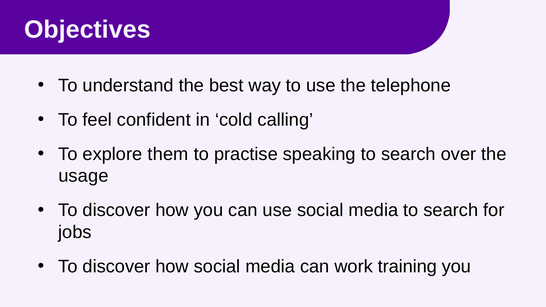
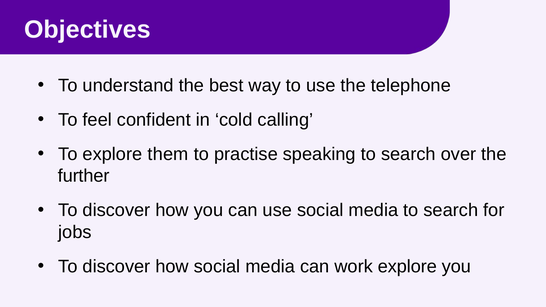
usage: usage -> further
work training: training -> explore
